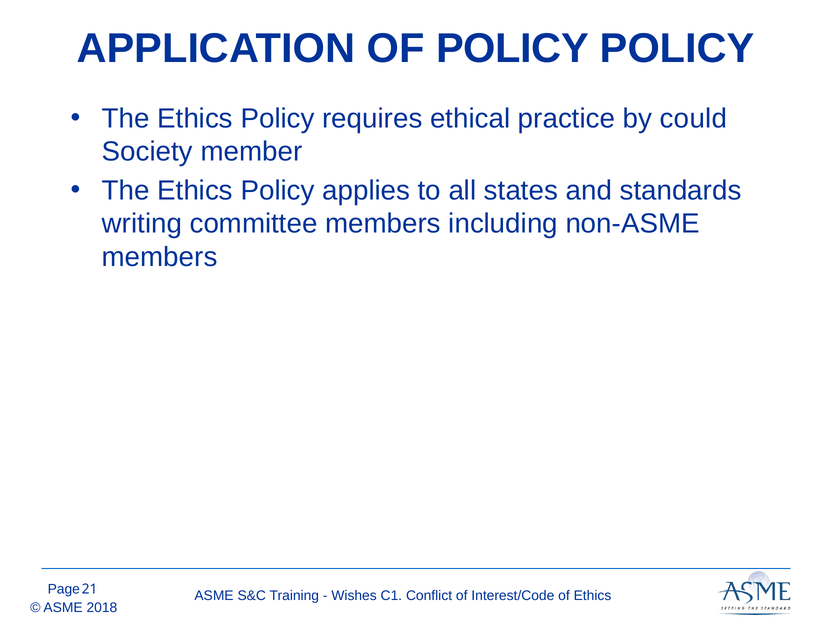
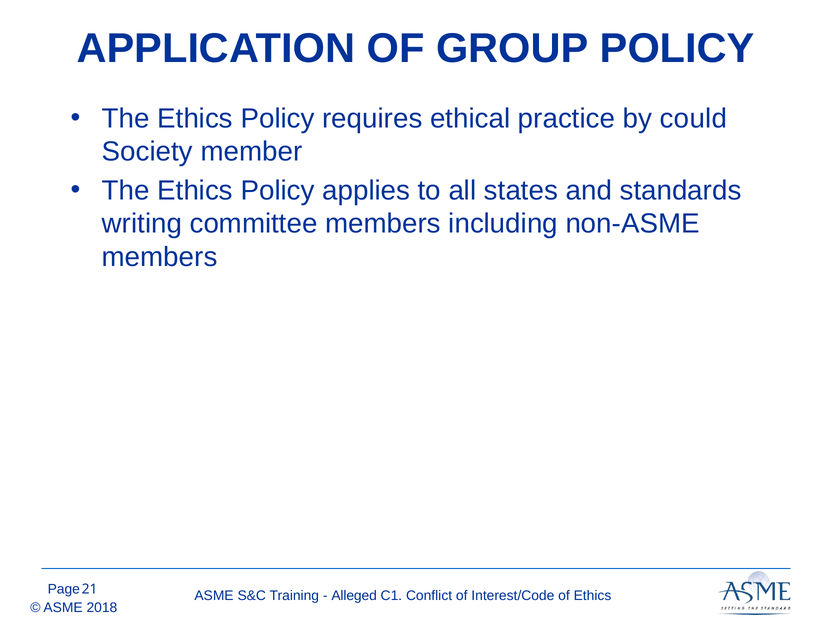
OF POLICY: POLICY -> GROUP
Wishes: Wishes -> Alleged
